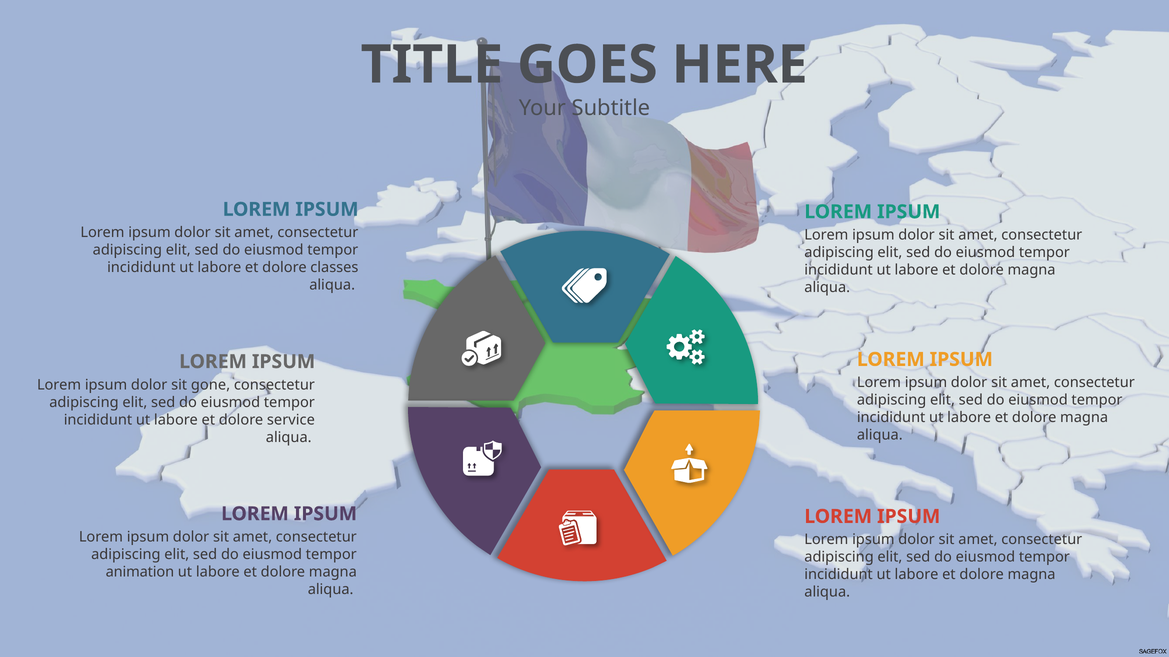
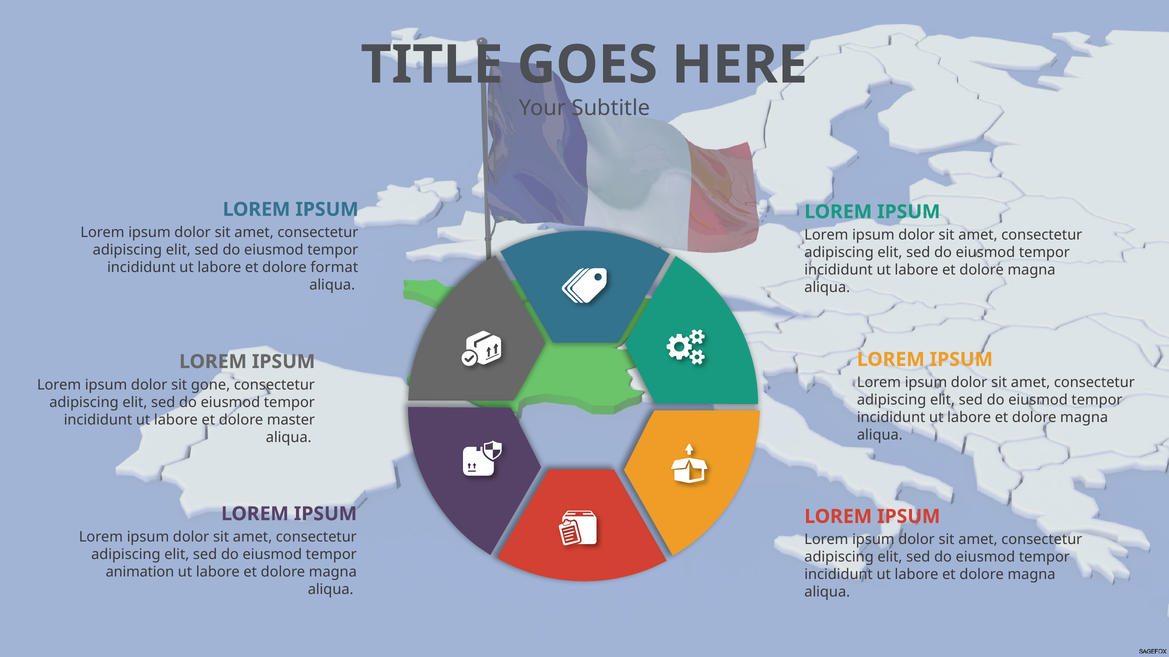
classes: classes -> format
service: service -> master
